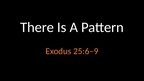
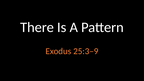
25:6–9: 25:6–9 -> 25:3–9
